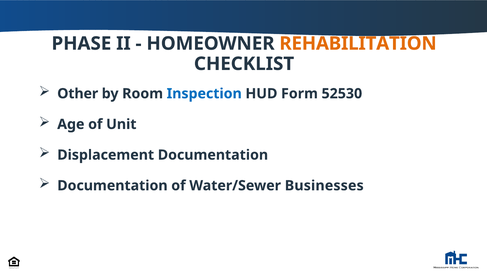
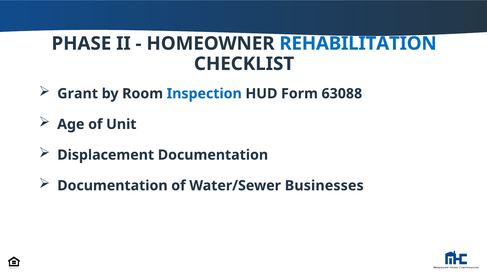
REHABILITATION colour: orange -> blue
Other: Other -> Grant
52530: 52530 -> 63088
